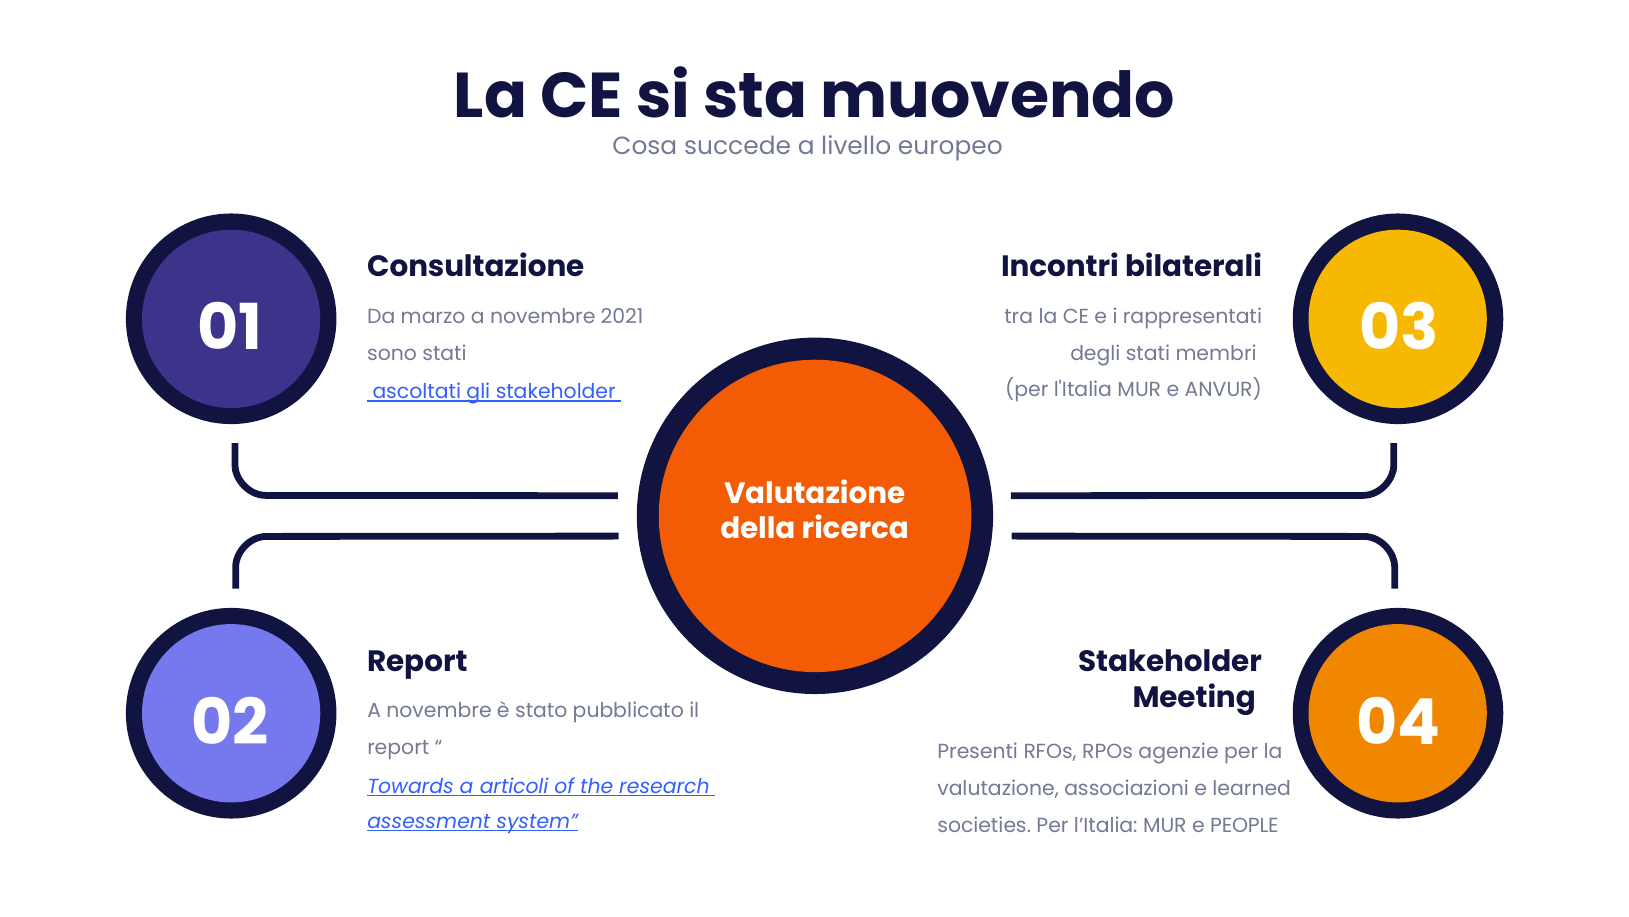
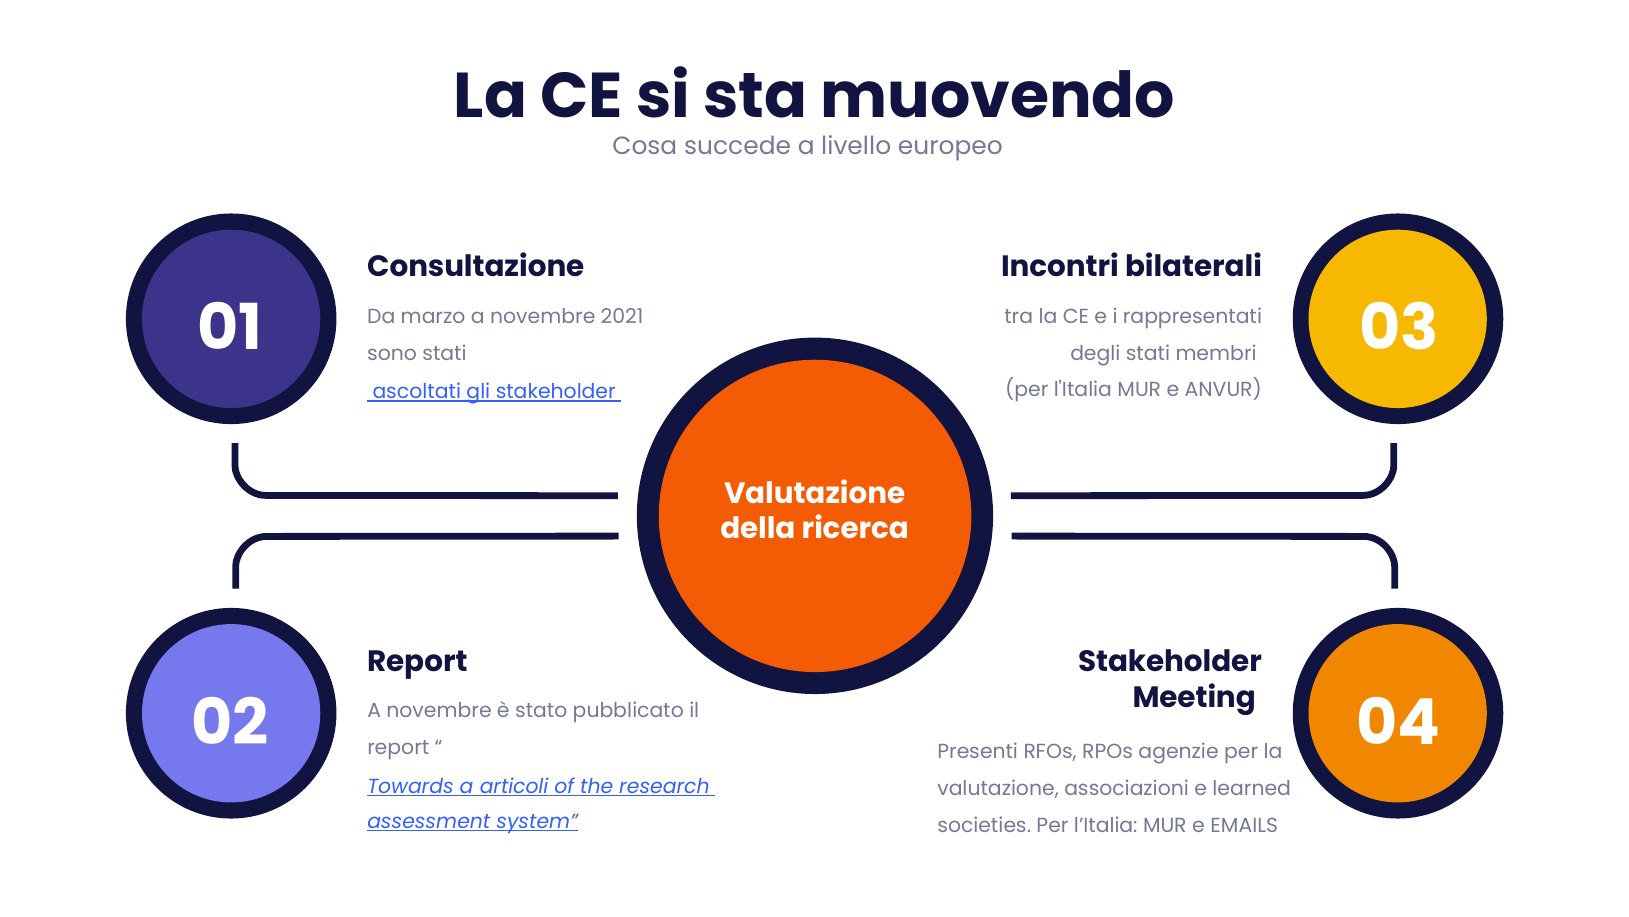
PEOPLE: PEOPLE -> EMAILS
